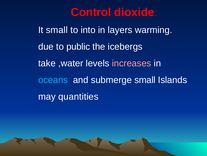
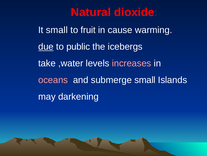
Control: Control -> Natural
into: into -> fruit
layers: layers -> cause
due underline: none -> present
oceans colour: light blue -> pink
quantities: quantities -> darkening
